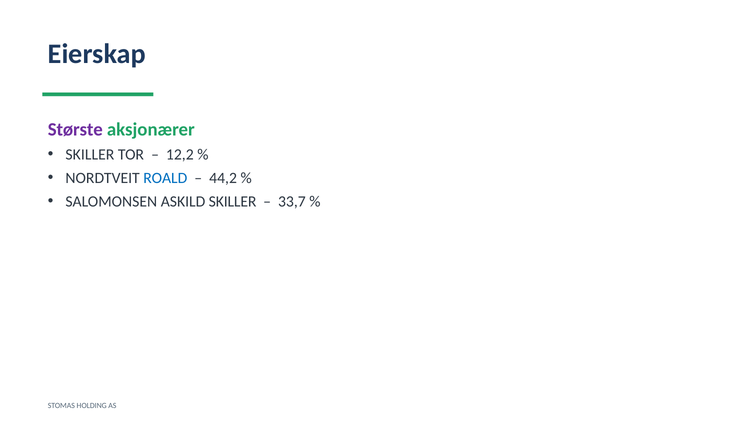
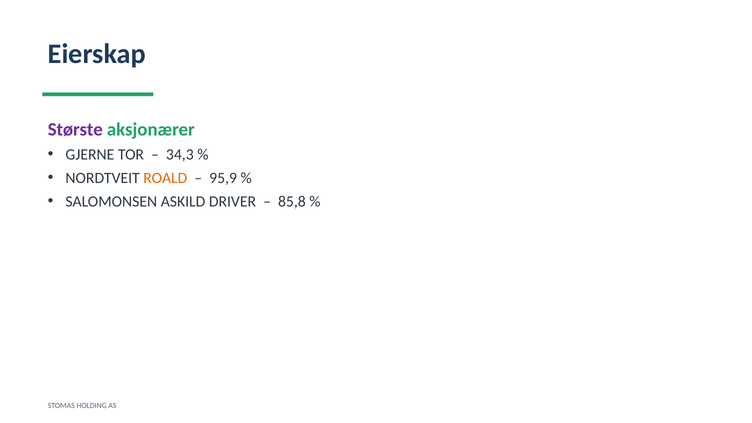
SKILLER at (90, 155): SKILLER -> GJERNE
12,2: 12,2 -> 34,3
ROALD colour: blue -> orange
44,2: 44,2 -> 95,9
ASKILD SKILLER: SKILLER -> DRIVER
33,7: 33,7 -> 85,8
